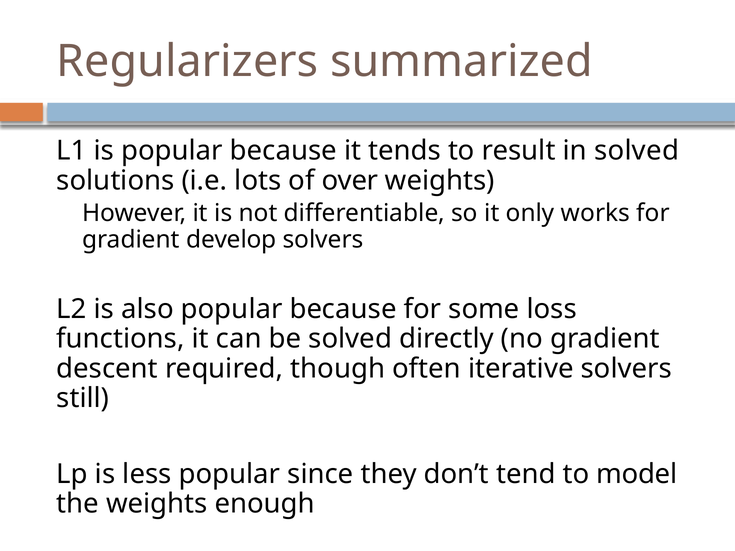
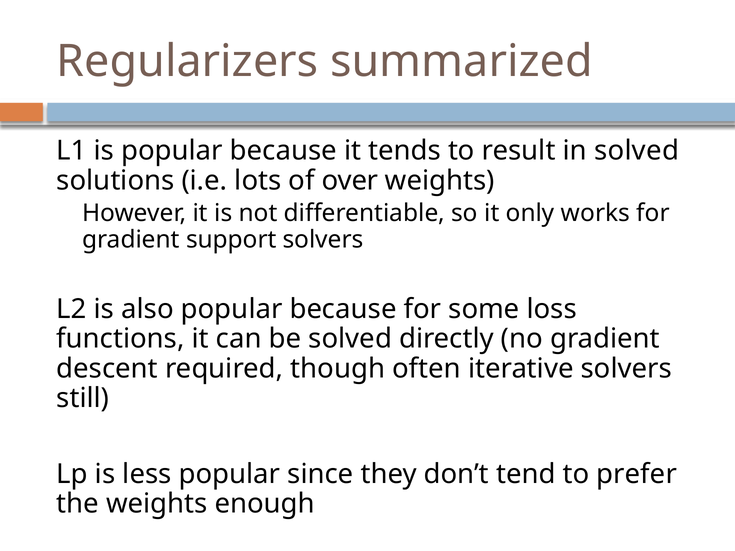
develop: develop -> support
model: model -> prefer
